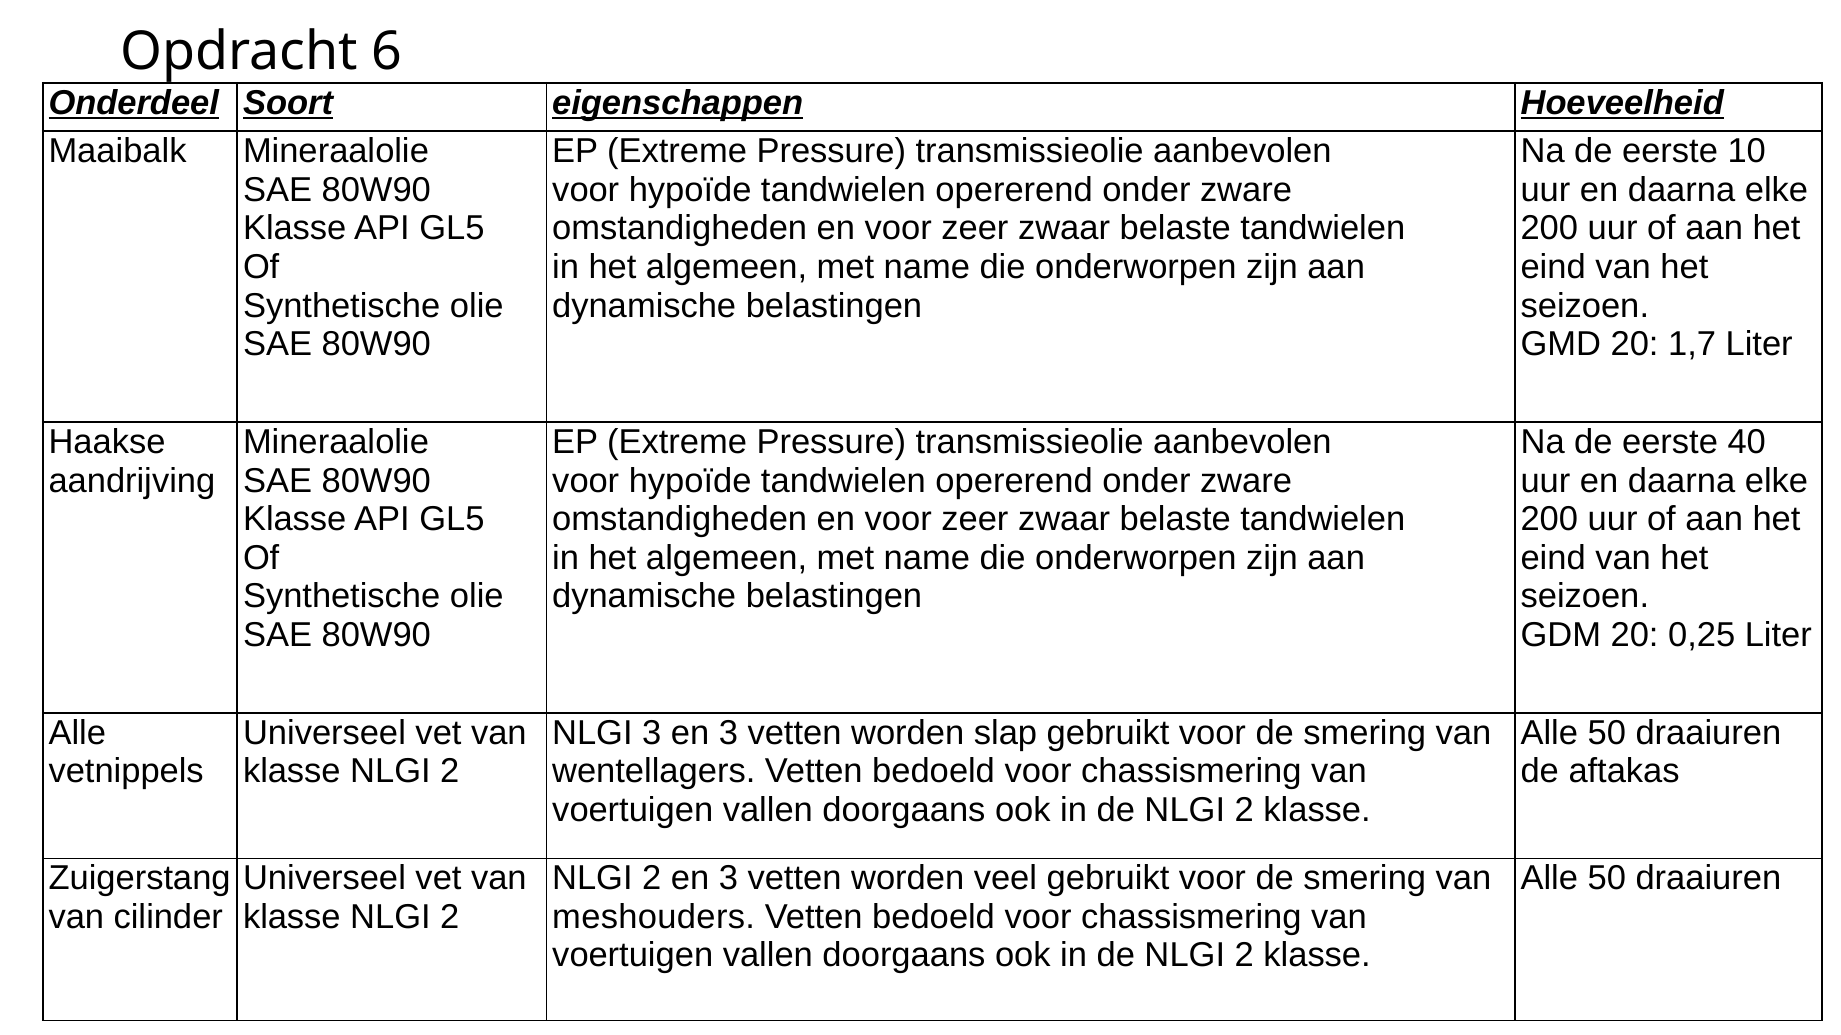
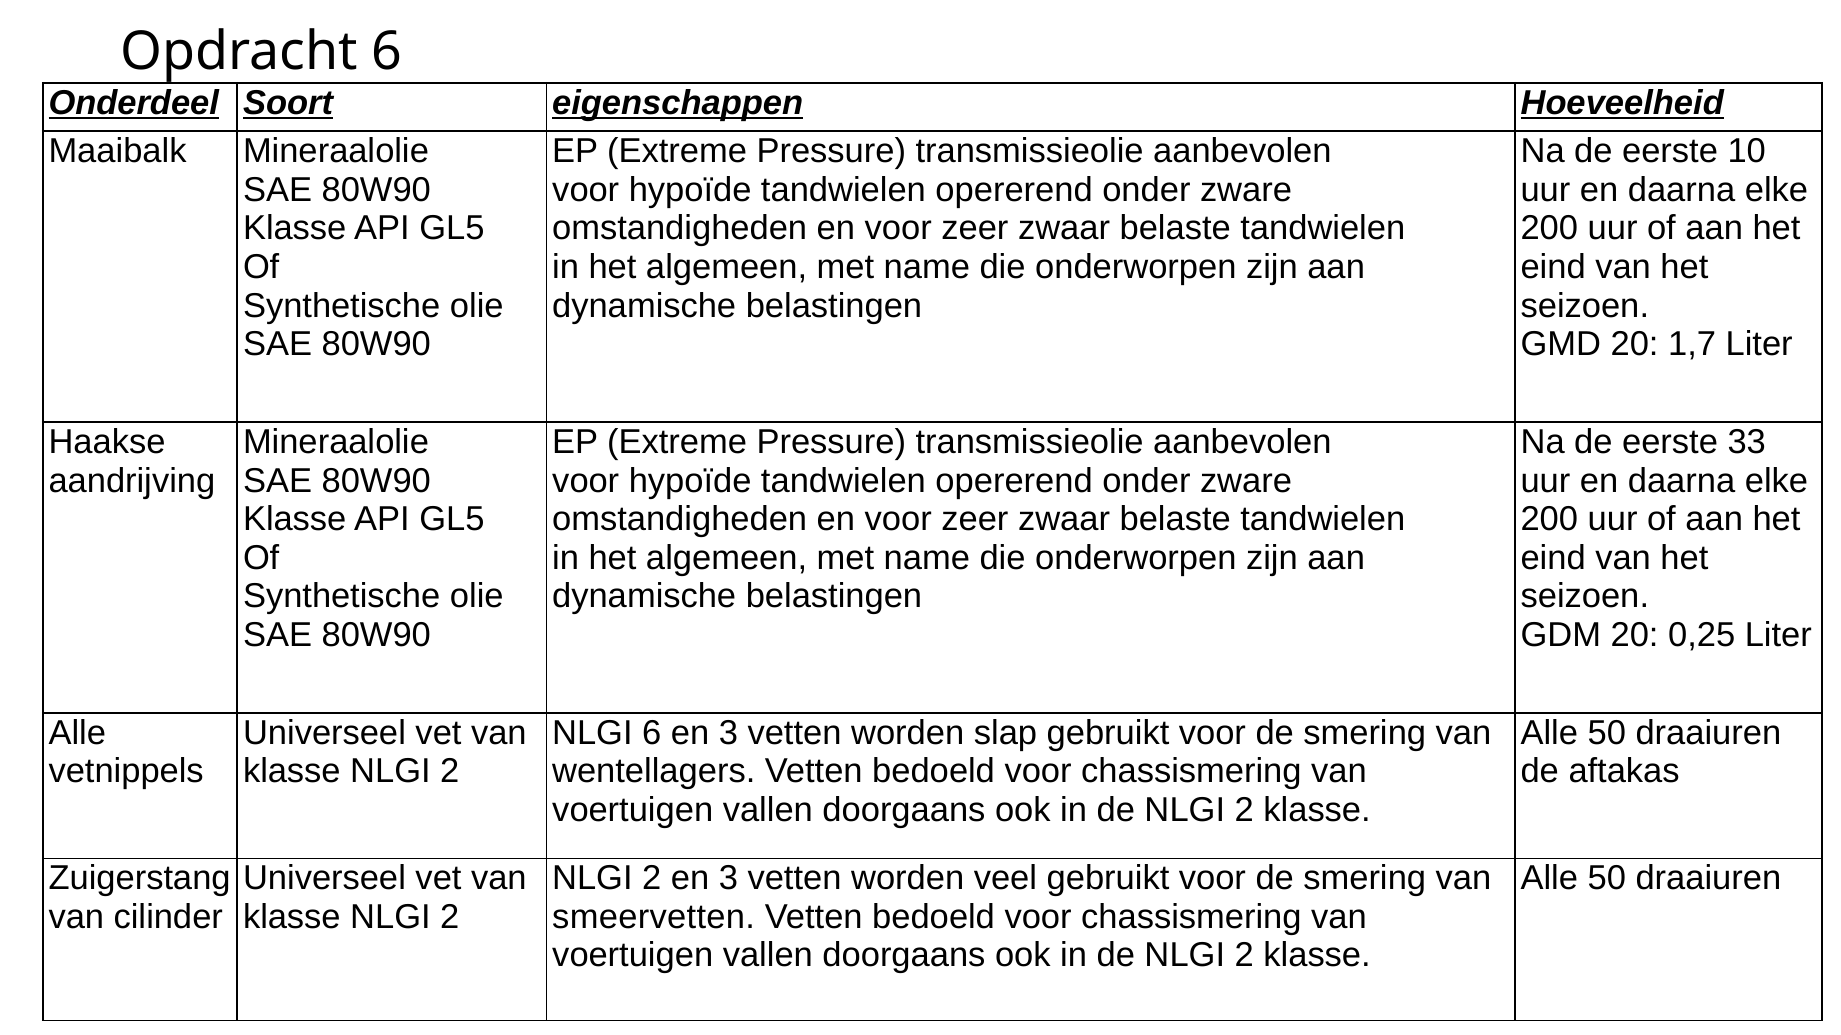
40: 40 -> 33
NLGI 3: 3 -> 6
meshouders: meshouders -> smeervetten
